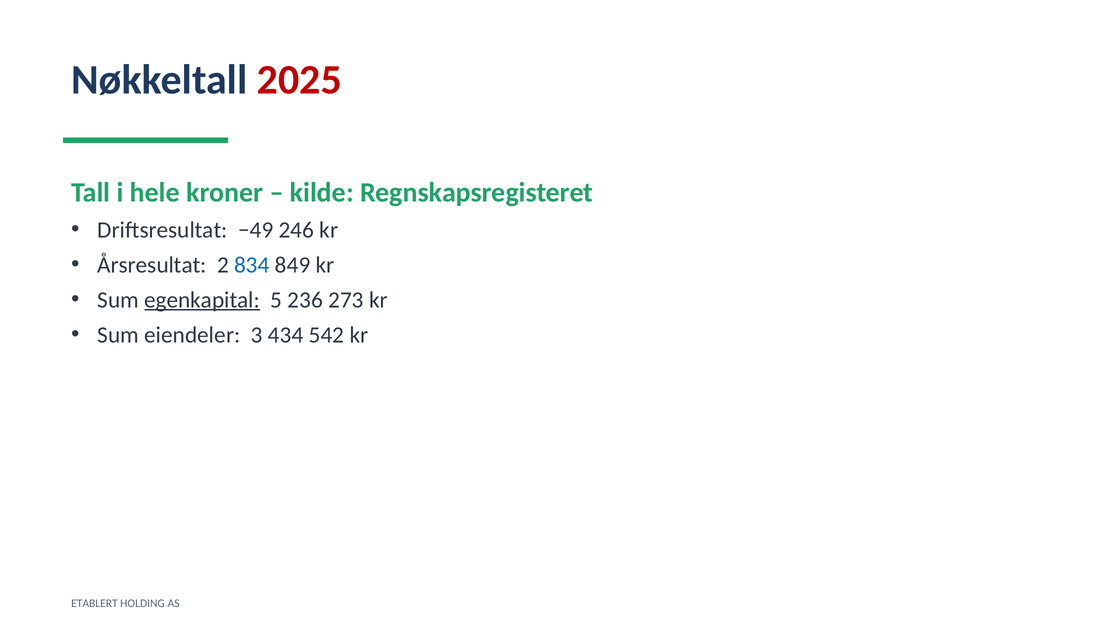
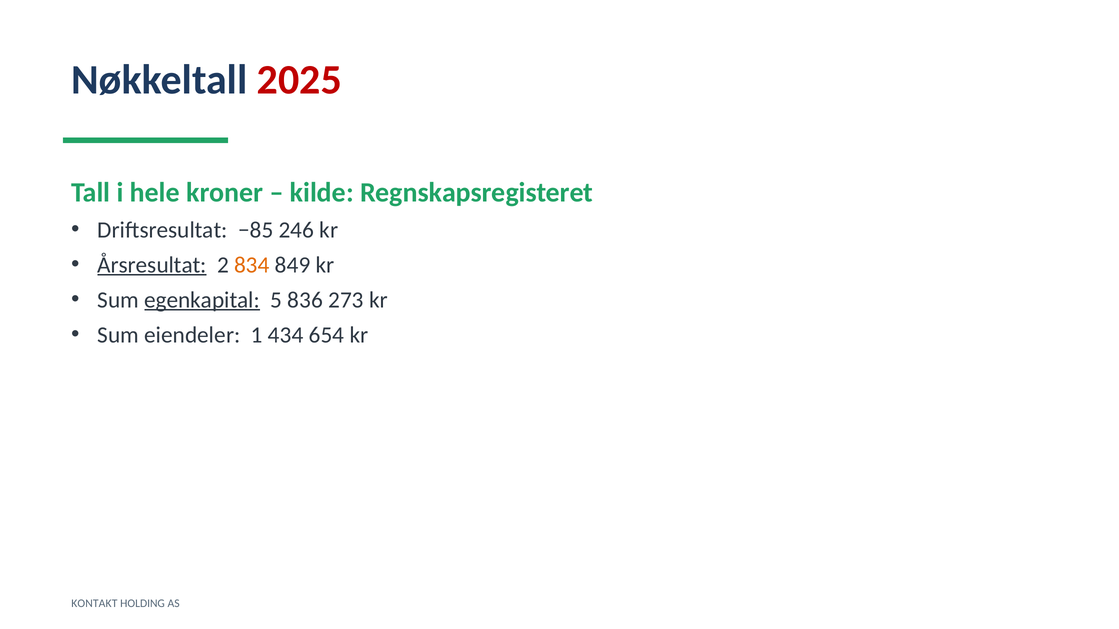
−49: −49 -> −85
Årsresultat underline: none -> present
834 colour: blue -> orange
236: 236 -> 836
3: 3 -> 1
542: 542 -> 654
ETABLERT: ETABLERT -> KONTAKT
